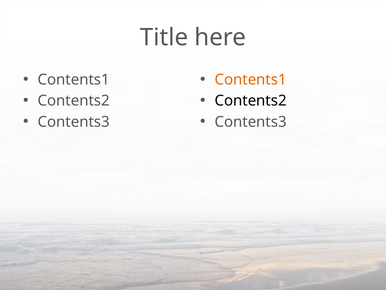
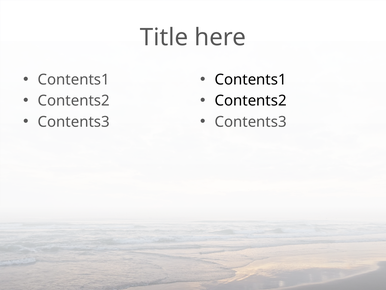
Contents1 at (251, 80) colour: orange -> black
